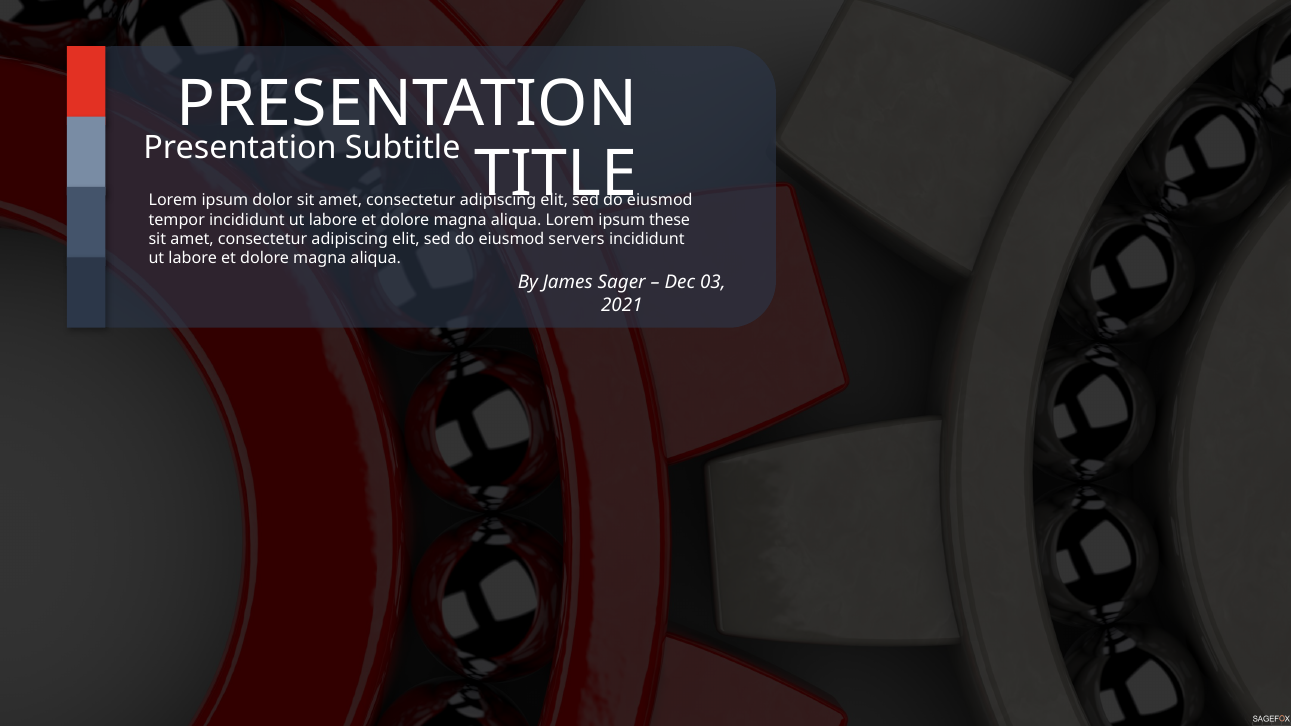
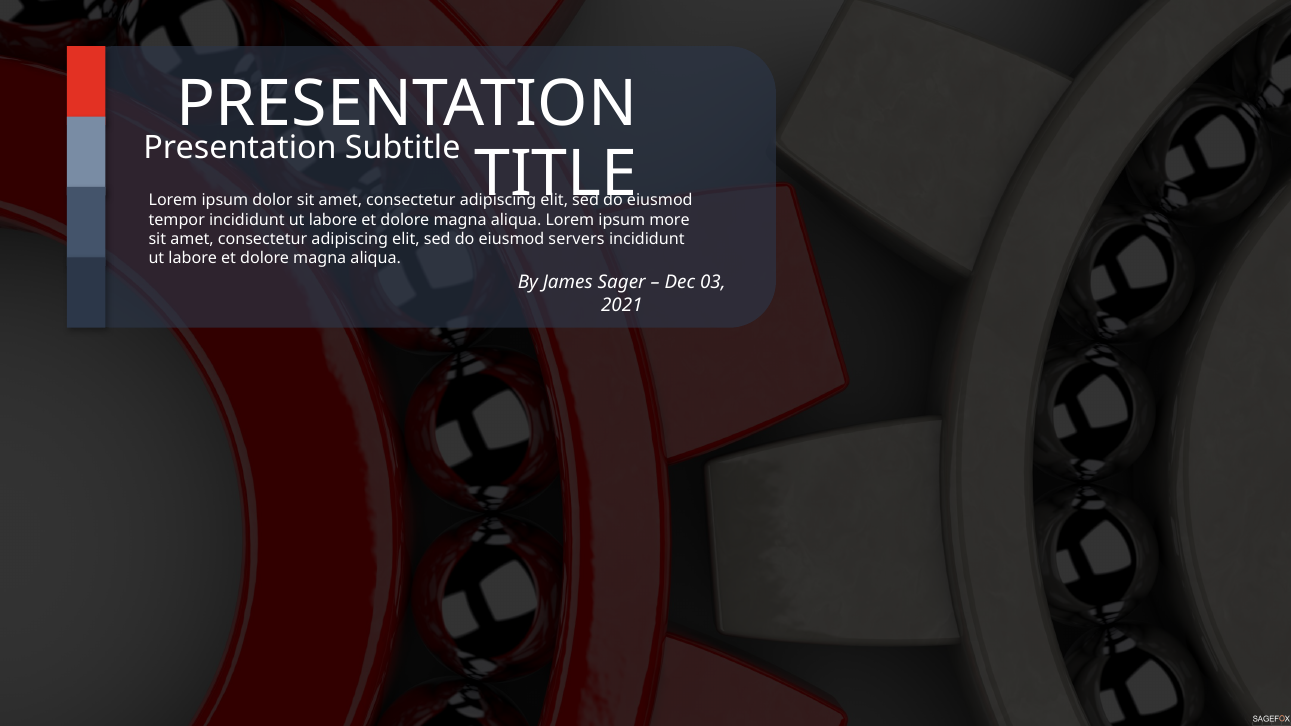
these: these -> more
